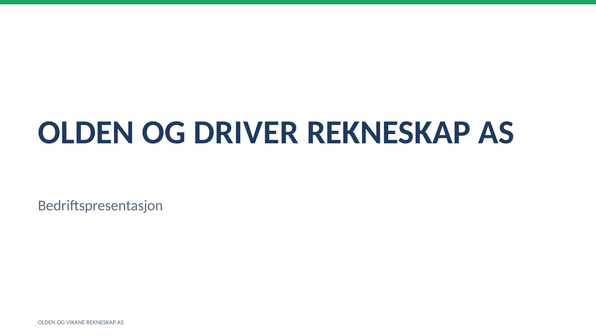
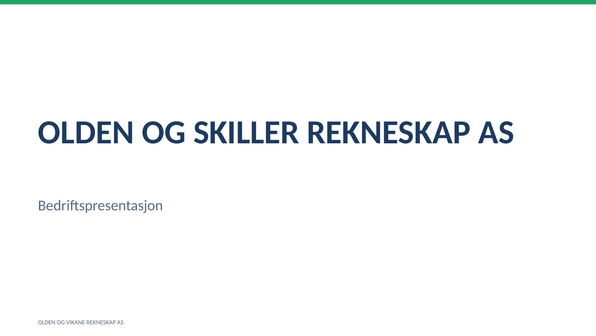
DRIVER: DRIVER -> SKILLER
